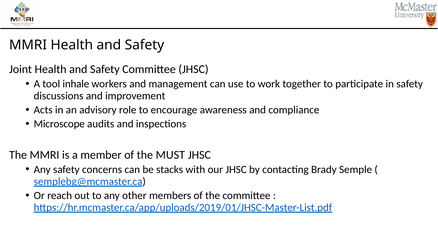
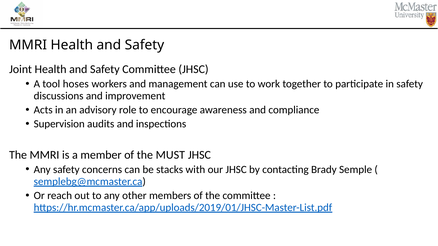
inhale: inhale -> hoses
Microscope: Microscope -> Supervision
